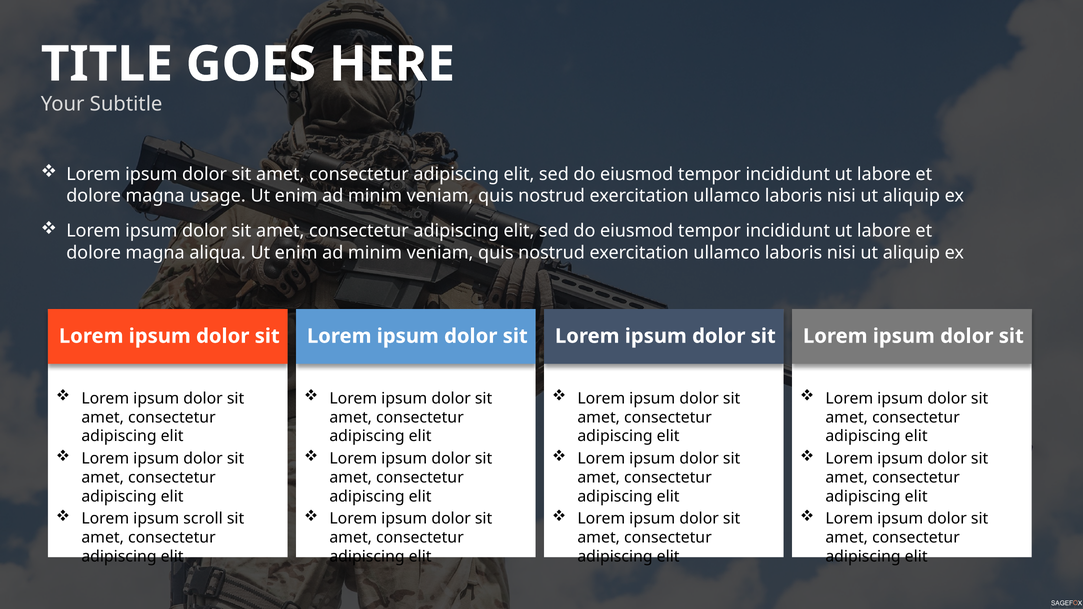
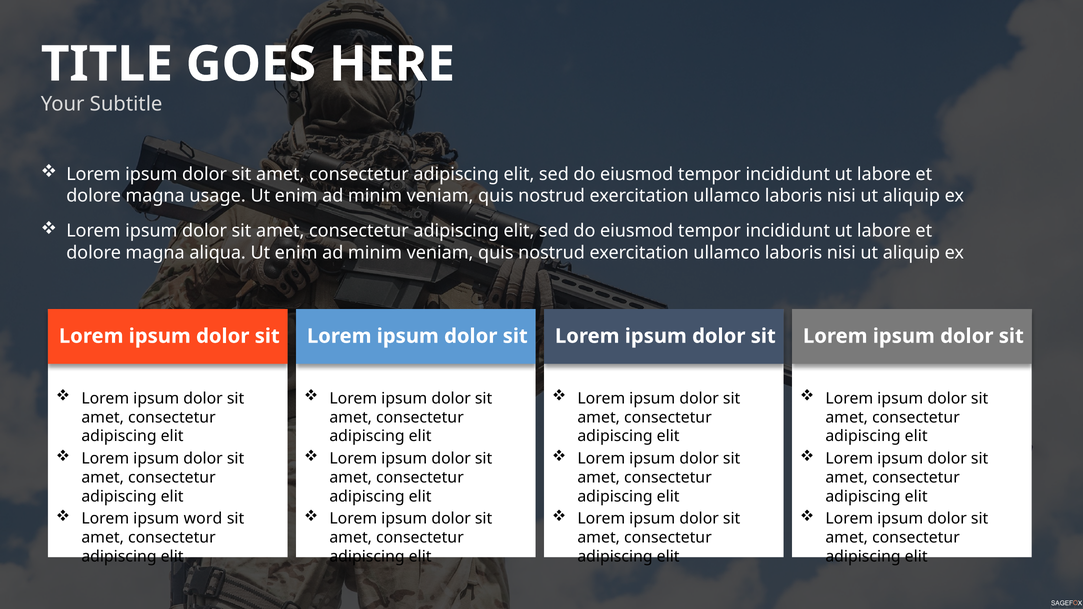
scroll: scroll -> word
